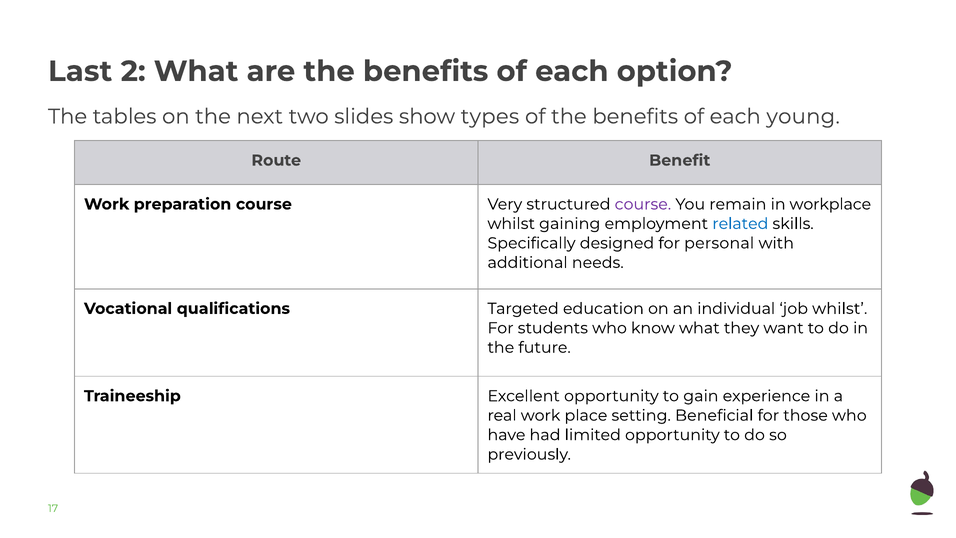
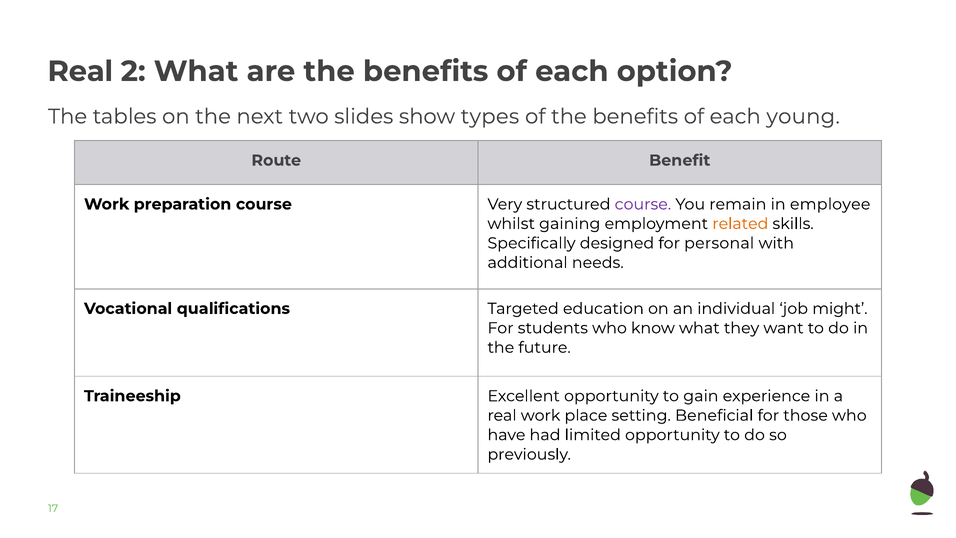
Last at (80, 71): Last -> Real
workplace: workplace -> employee
related colour: blue -> orange
job whilst: whilst -> might
